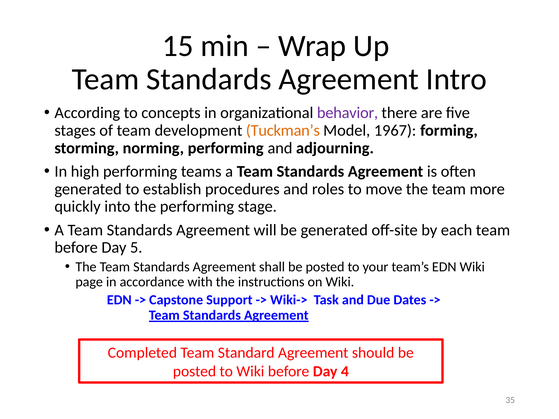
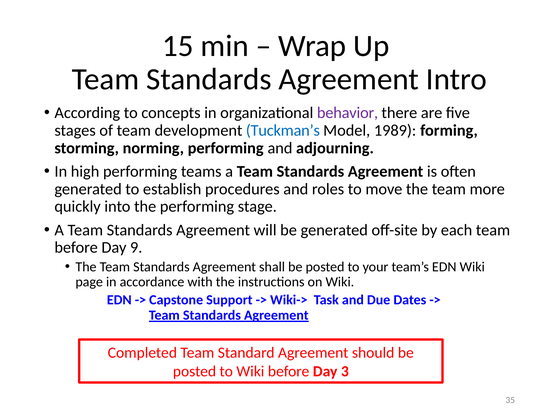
Tuckman’s colour: orange -> blue
1967: 1967 -> 1989
5: 5 -> 9
4: 4 -> 3
